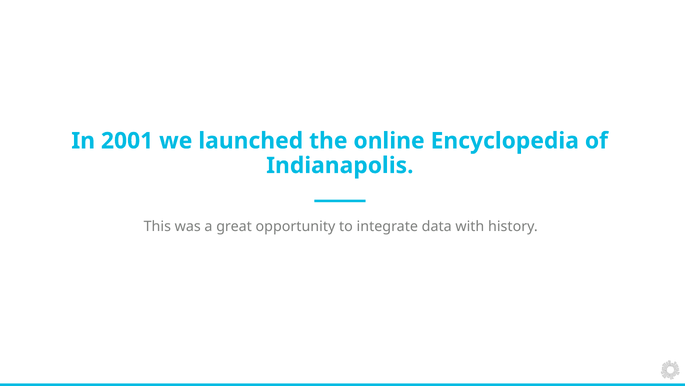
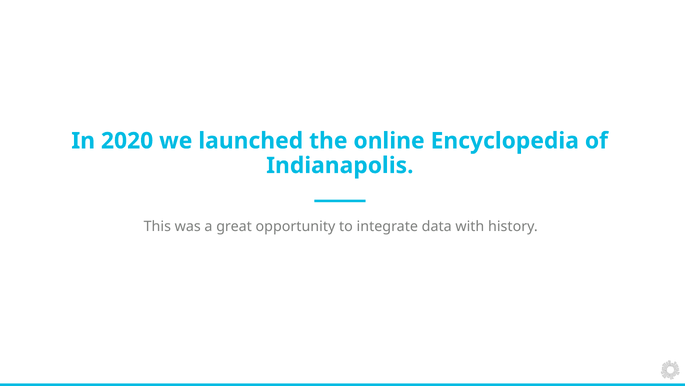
2001: 2001 -> 2020
